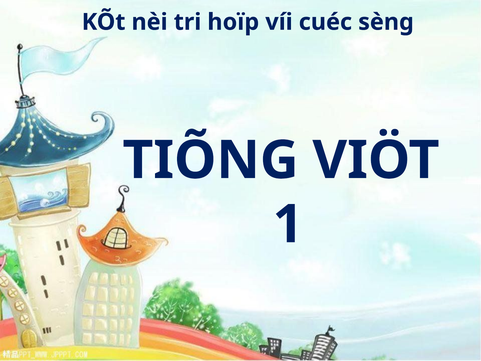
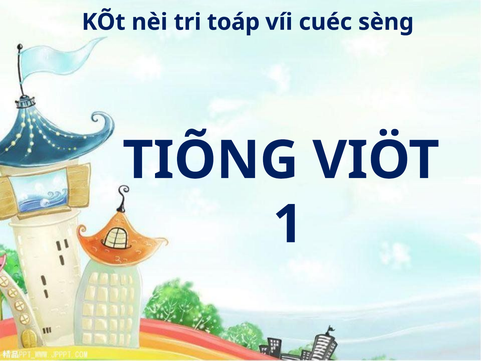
hoïp: hoïp -> toáp
